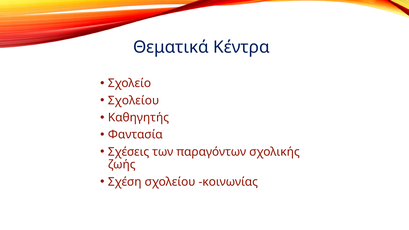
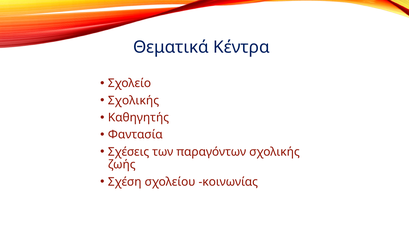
Σχολείου at (134, 100): Σχολείου -> Σχολικής
